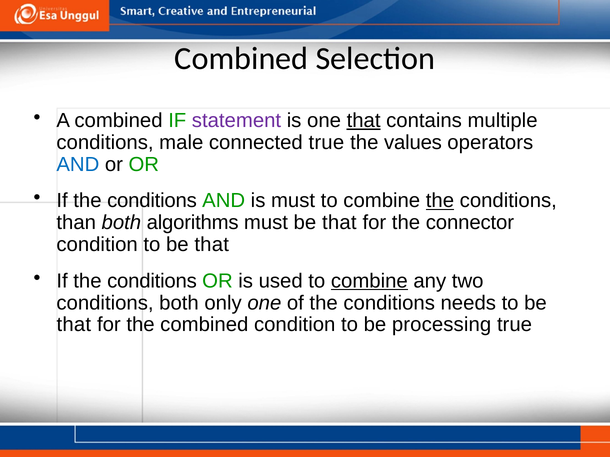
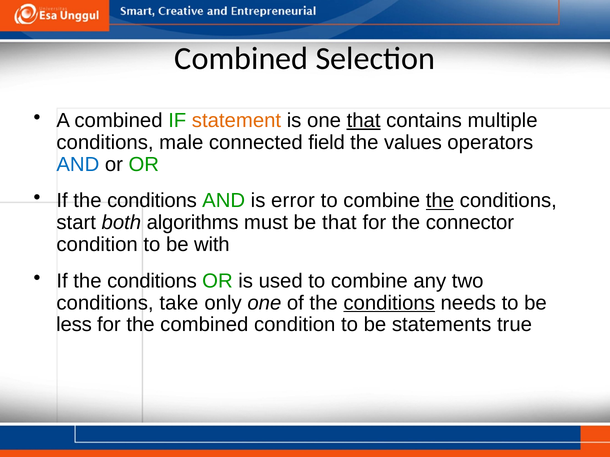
statement colour: purple -> orange
connected true: true -> field
is must: must -> error
than: than -> start
condition to be that: that -> with
combine at (369, 281) underline: present -> none
conditions both: both -> take
conditions at (389, 303) underline: none -> present
that at (74, 325): that -> less
processing: processing -> statements
